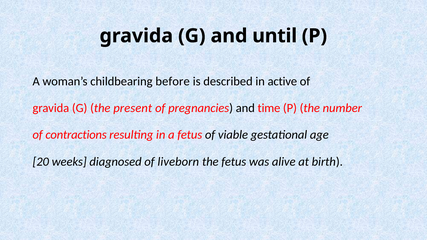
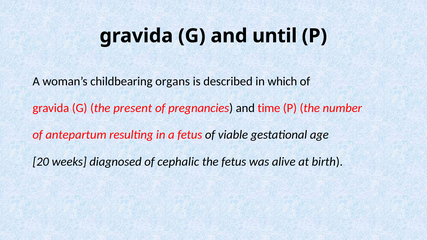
before: before -> organs
active: active -> which
contractions: contractions -> antepartum
liveborn: liveborn -> cephalic
